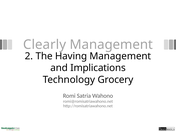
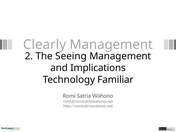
Having: Having -> Seeing
Grocery: Grocery -> Familiar
